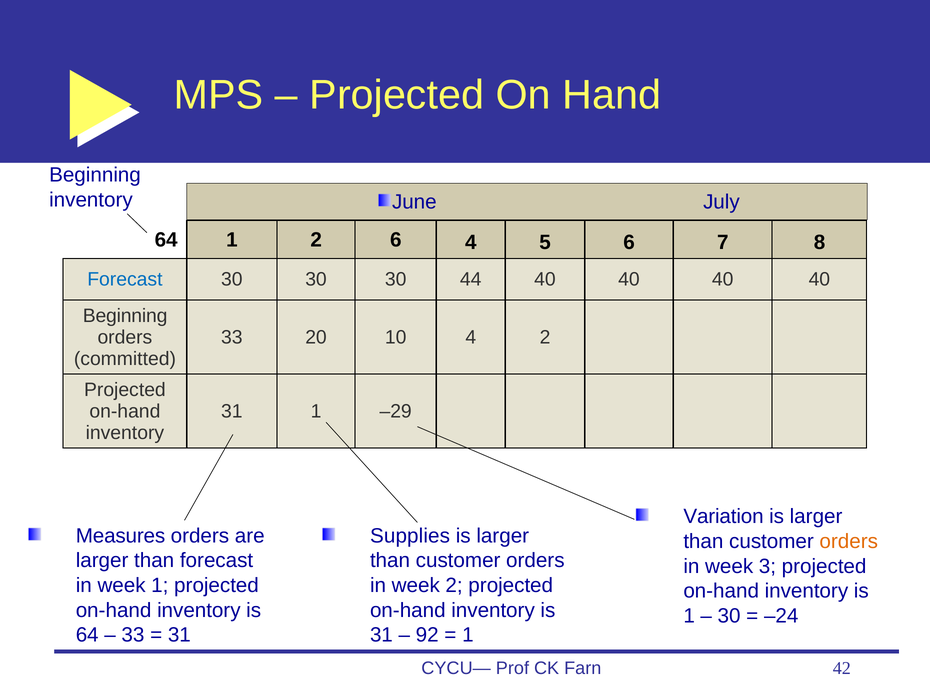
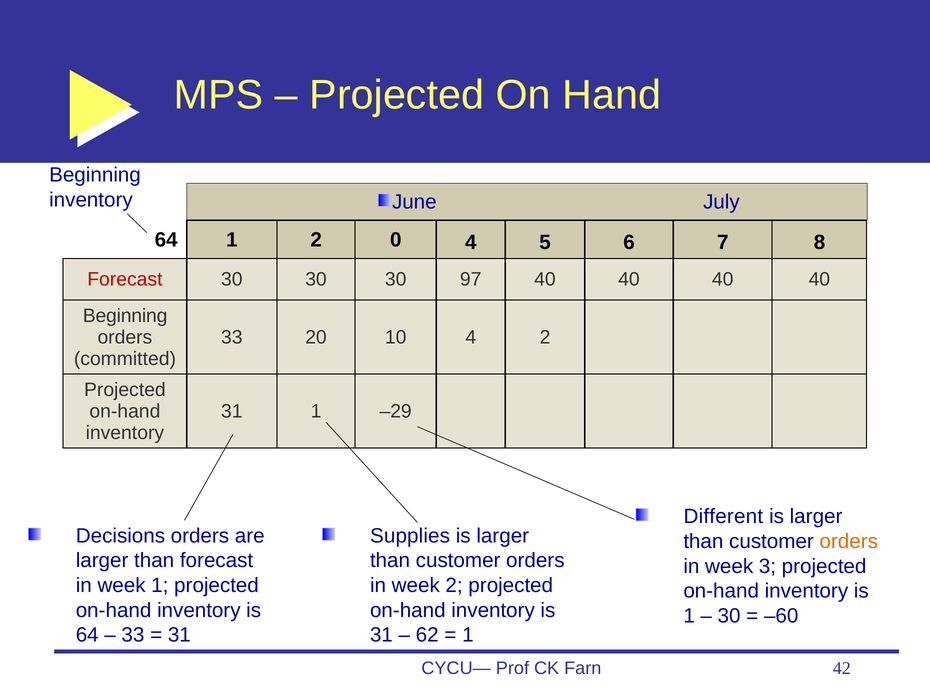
2 6: 6 -> 0
Forecast at (125, 279) colour: blue -> red
44: 44 -> 97
Variation: Variation -> Different
Measures: Measures -> Decisions
–24: –24 -> –60
92: 92 -> 62
